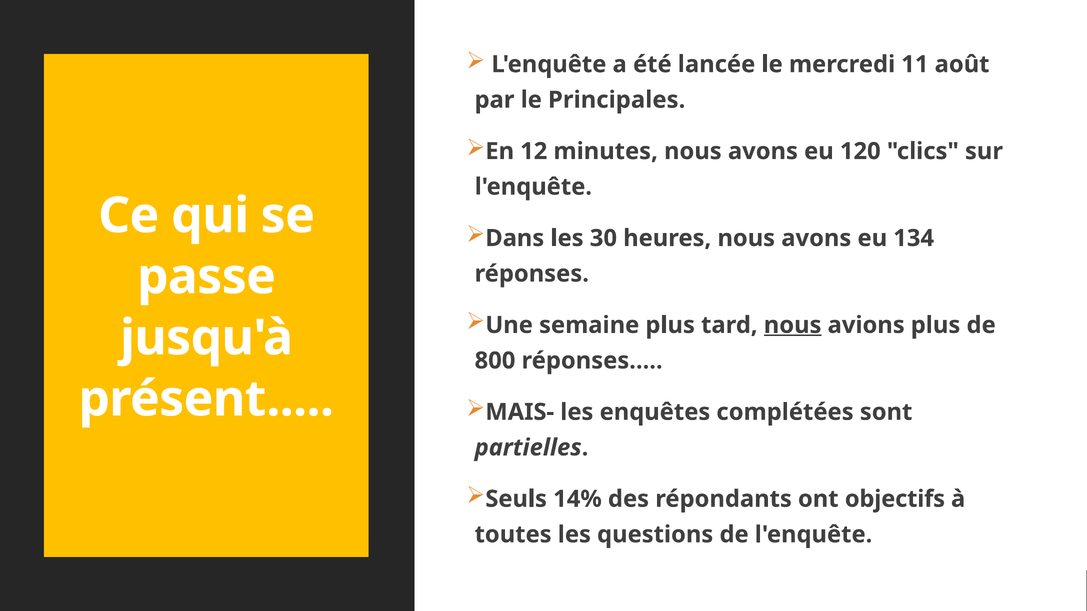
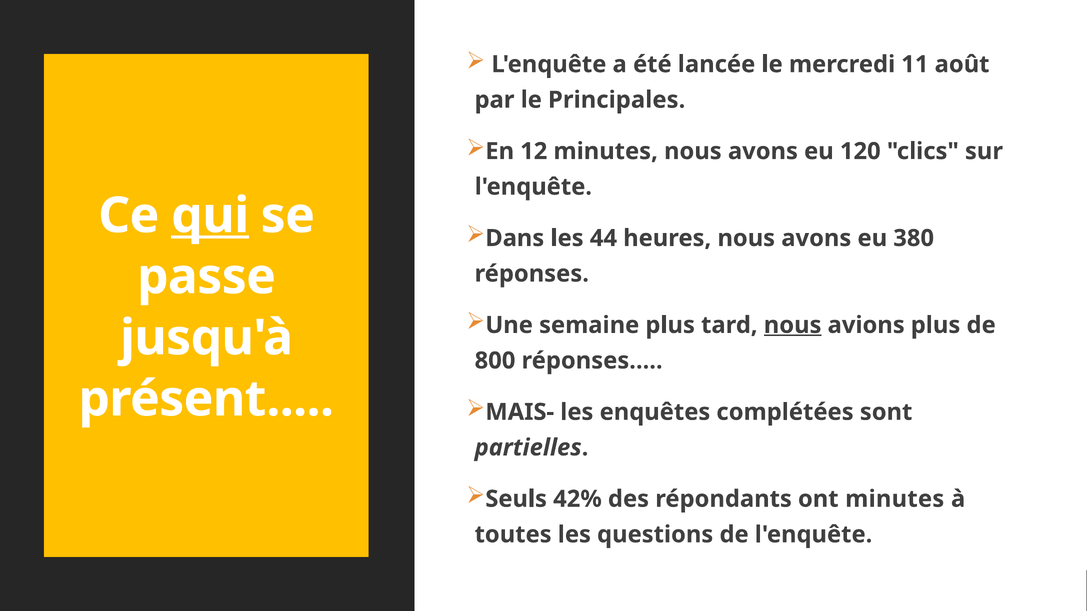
qui underline: none -> present
30: 30 -> 44
134: 134 -> 380
14%: 14% -> 42%
ont objectifs: objectifs -> minutes
